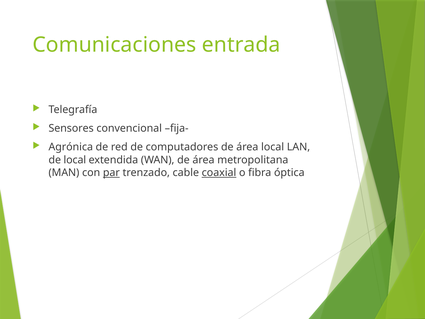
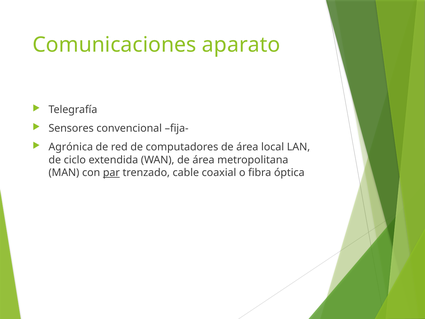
entrada: entrada -> aparato
de local: local -> ciclo
coaxial underline: present -> none
